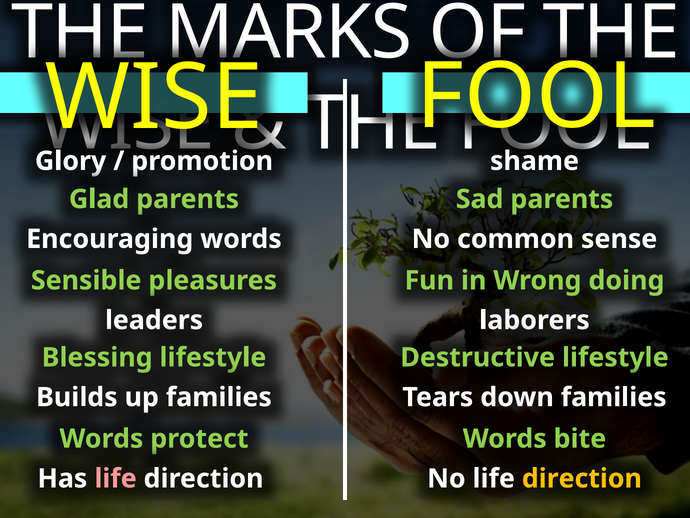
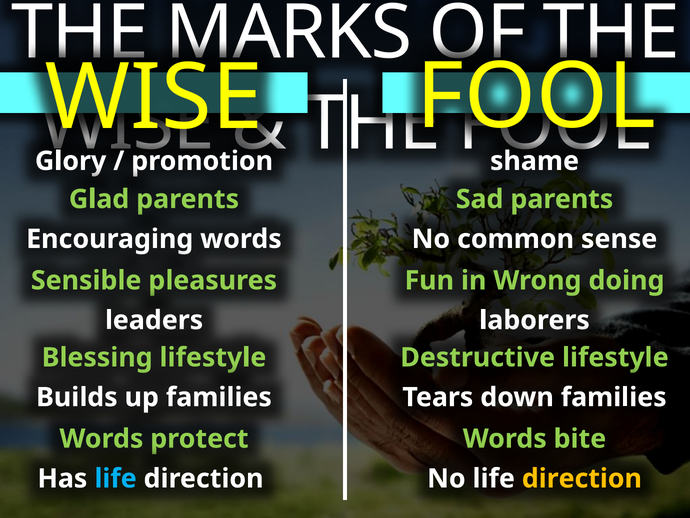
life at (115, 478) colour: pink -> light blue
